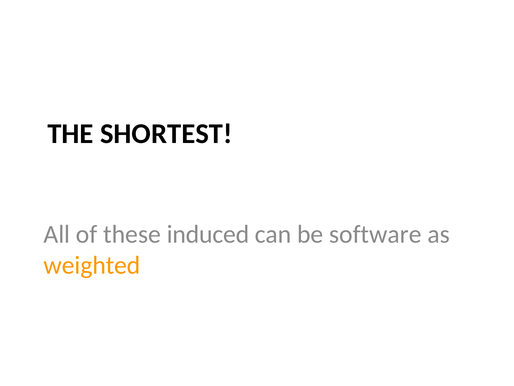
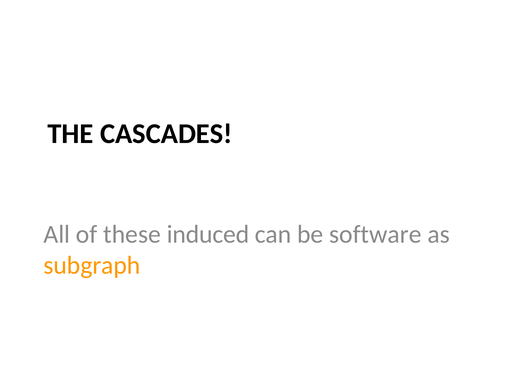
SHORTEST: SHORTEST -> CASCADES
weighted: weighted -> subgraph
